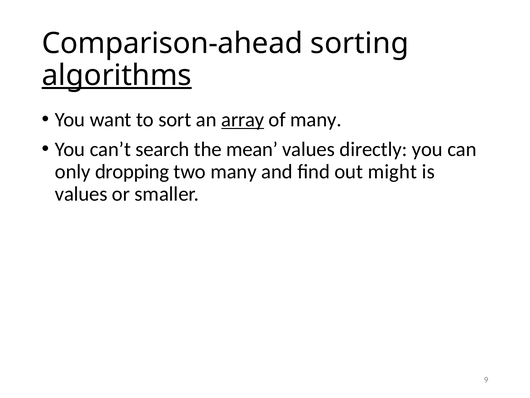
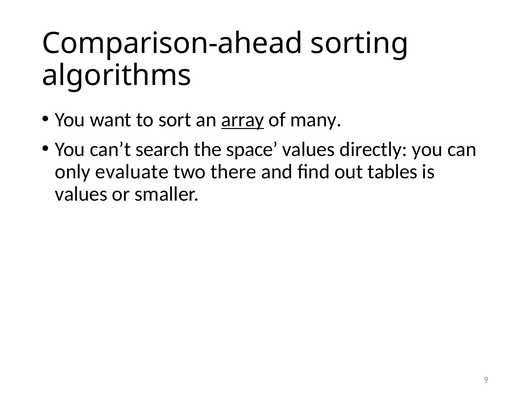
algorithms underline: present -> none
mean: mean -> space
dropping: dropping -> evaluate
two many: many -> there
might: might -> tables
